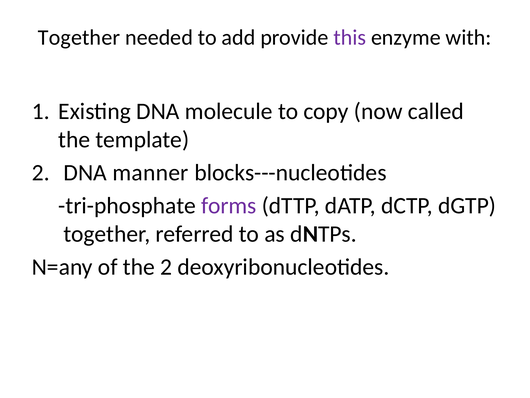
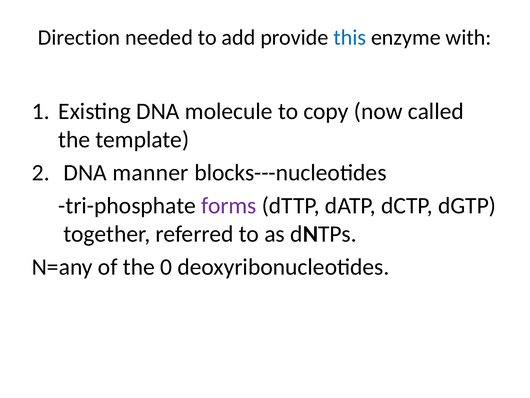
Together at (79, 37): Together -> Direction
this colour: purple -> blue
the 2: 2 -> 0
